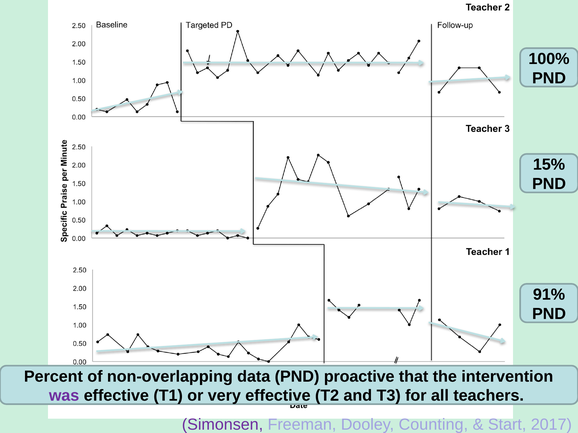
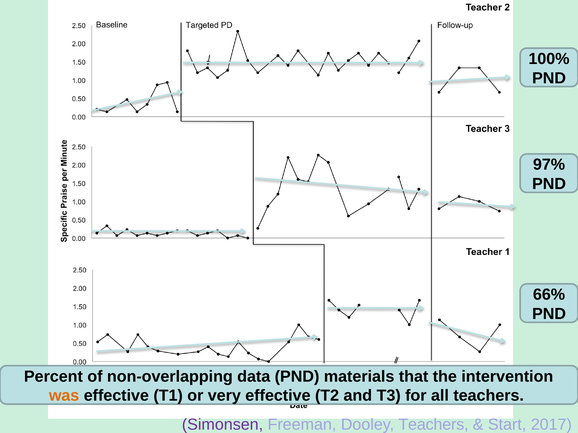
15%: 15% -> 97%
91%: 91% -> 66%
proactive: proactive -> materials
was colour: purple -> orange
Dooley Counting: Counting -> Teachers
